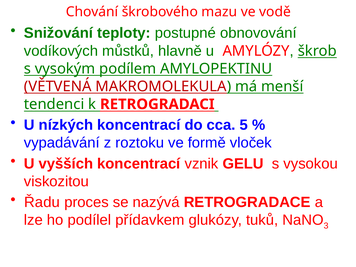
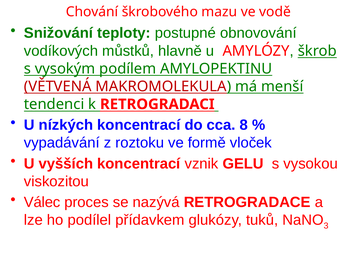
5: 5 -> 8
Řadu: Řadu -> Válec
